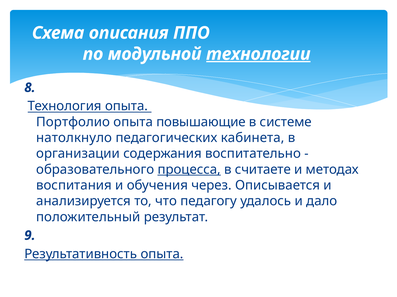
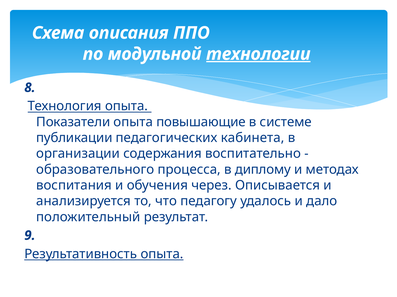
Портфолио: Портфолио -> Показатели
натолкнуло: натолкнуло -> публикации
процесса underline: present -> none
считаете: считаете -> диплому
